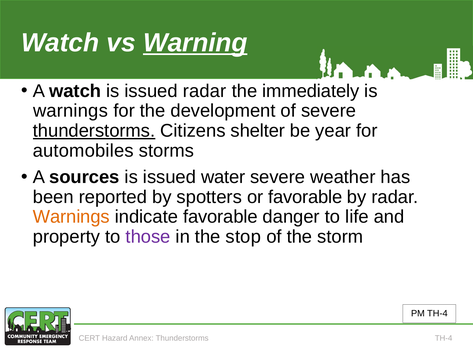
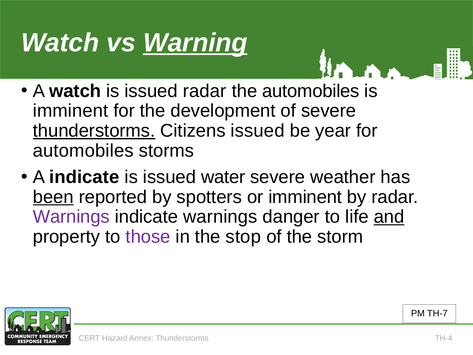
the immediately: immediately -> automobiles
warnings at (70, 111): warnings -> imminent
Citizens shelter: shelter -> issued
A sources: sources -> indicate
been underline: none -> present
or favorable: favorable -> imminent
Warnings at (71, 217) colour: orange -> purple
indicate favorable: favorable -> warnings
and underline: none -> present
PM TH-4: TH-4 -> TH-7
